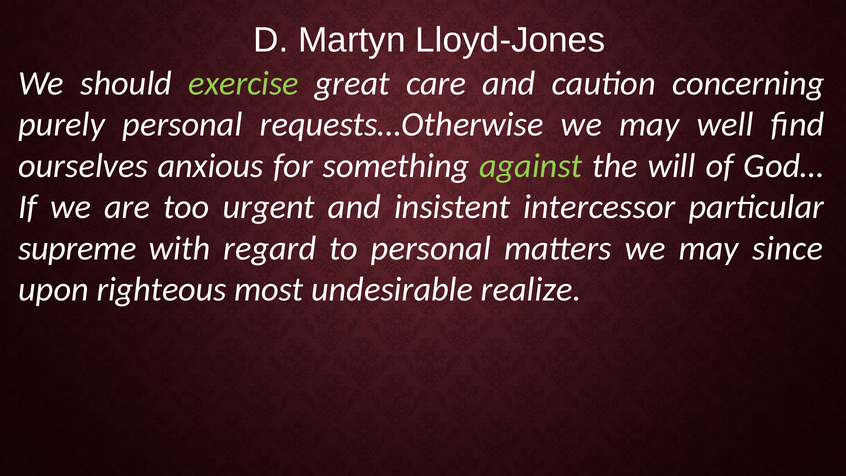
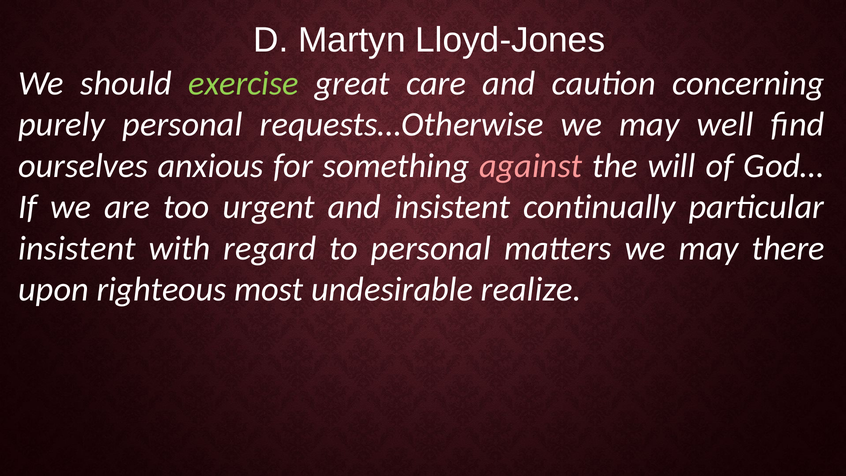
against colour: light green -> pink
intercessor: intercessor -> continually
supreme at (77, 248): supreme -> insistent
since: since -> there
